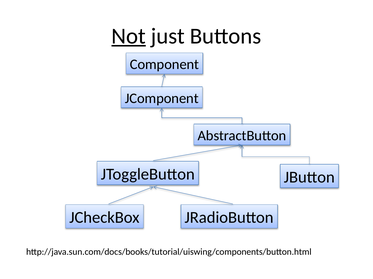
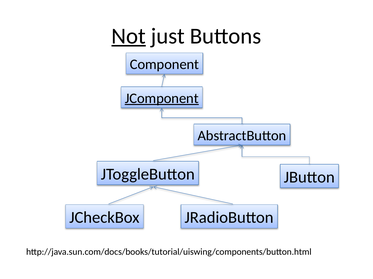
JComponent underline: none -> present
